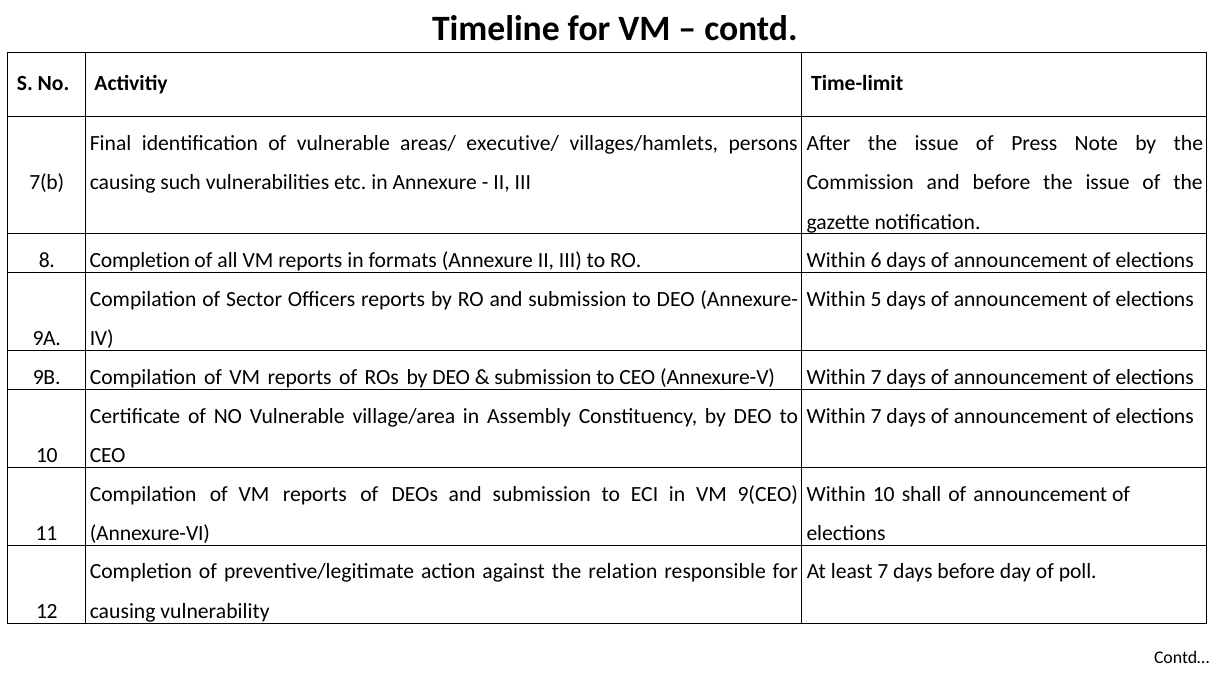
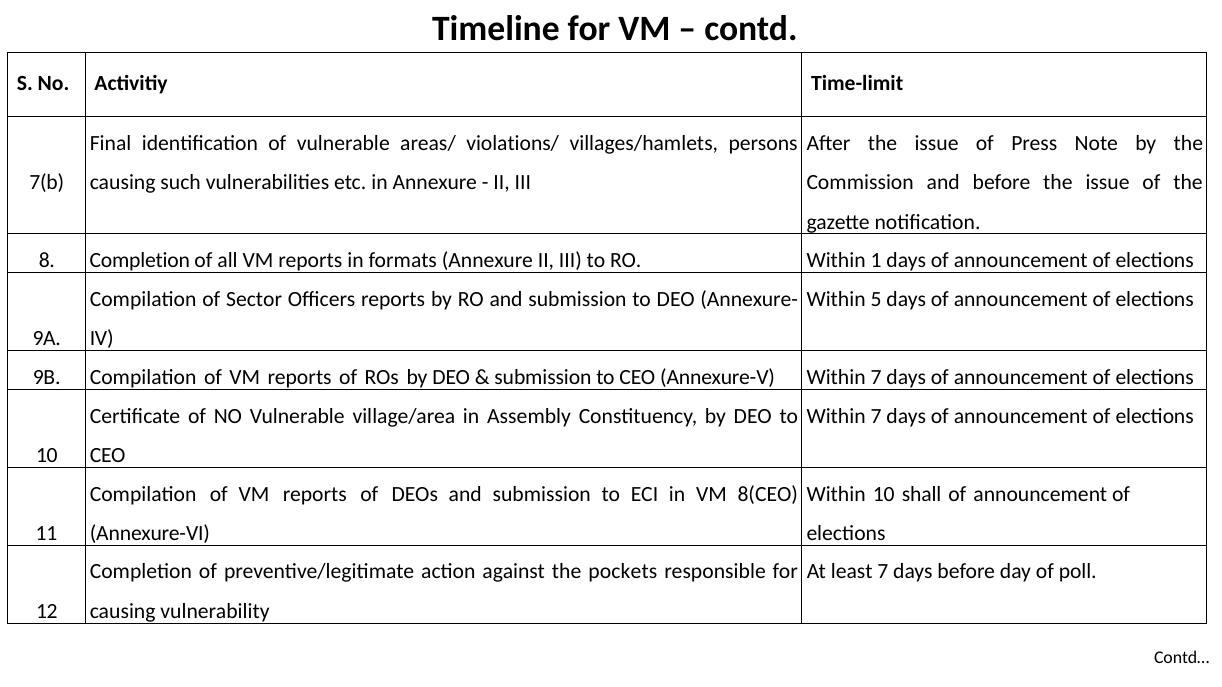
executive/: executive/ -> violations/
6: 6 -> 1
9(CEO: 9(CEO -> 8(CEO
relation: relation -> pockets
